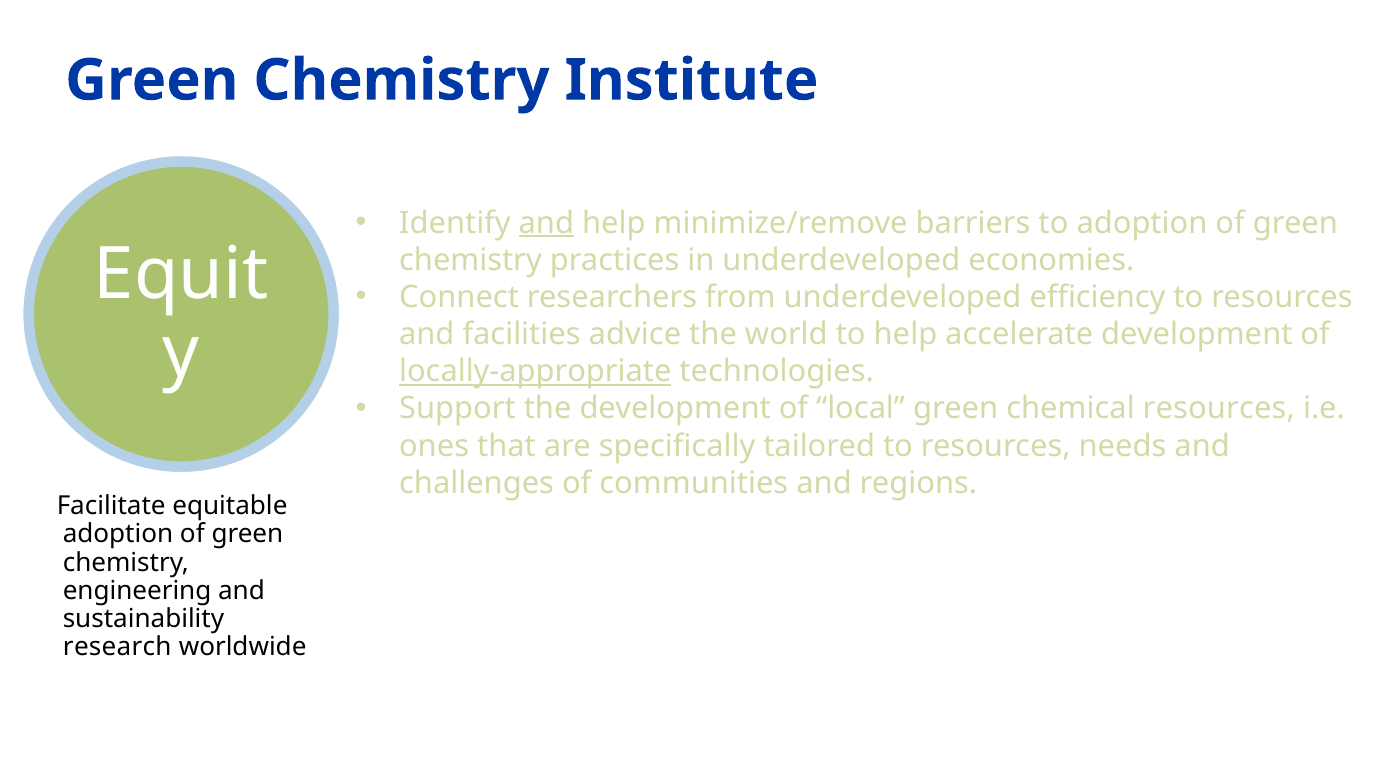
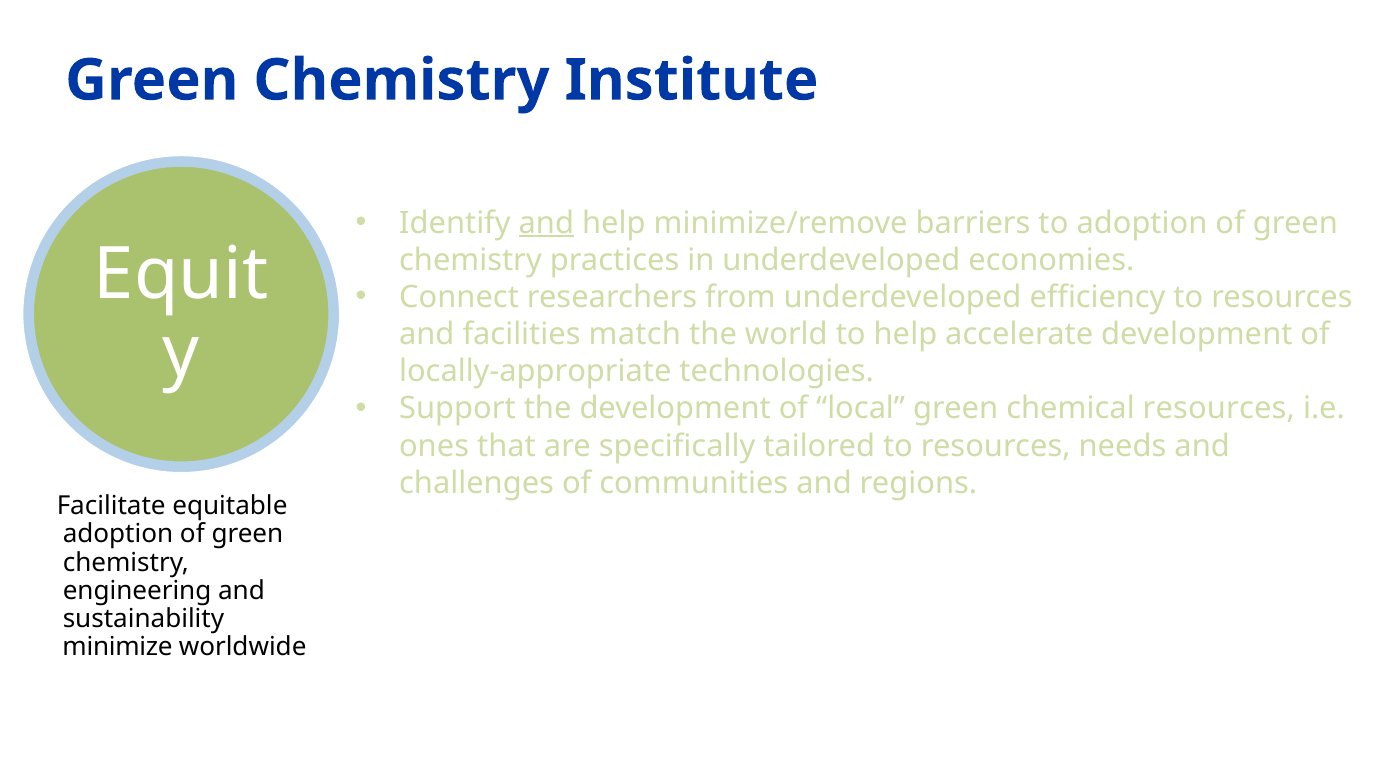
advice: advice -> match
locally-appropriate underline: present -> none
research: research -> minimize
